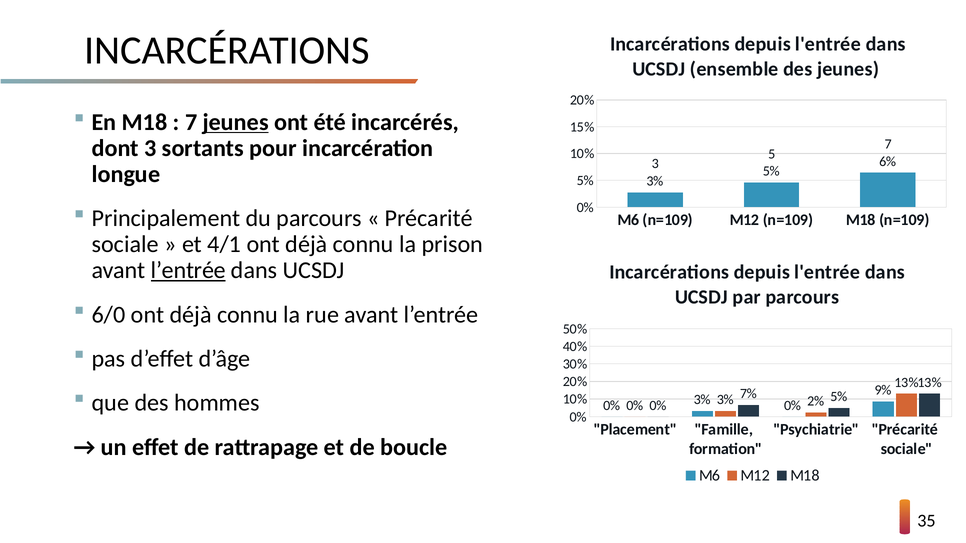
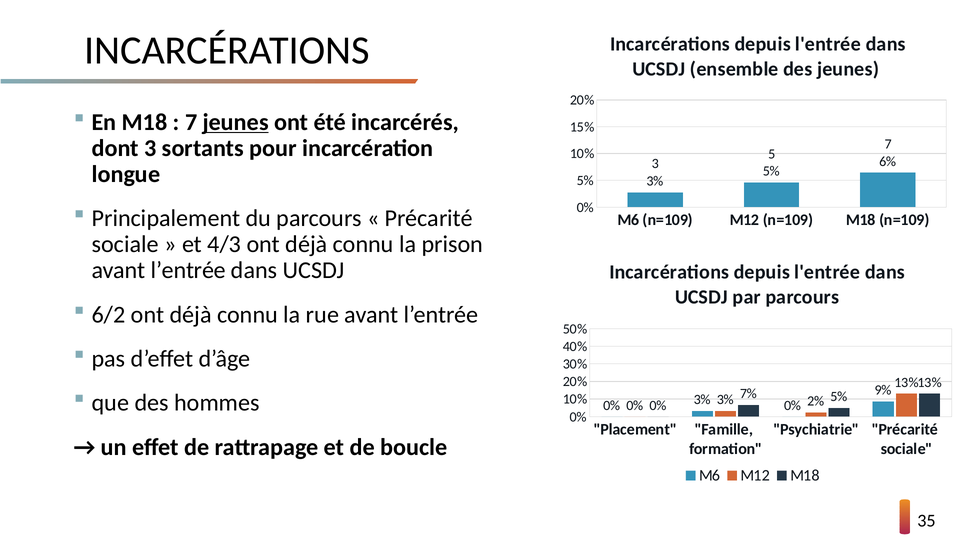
4/1: 4/1 -> 4/3
l’entrée at (188, 271) underline: present -> none
6/0: 6/0 -> 6/2
